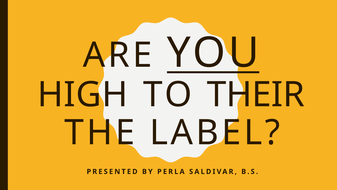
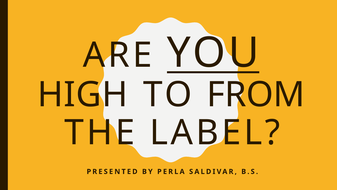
THEIR: THEIR -> FROM
